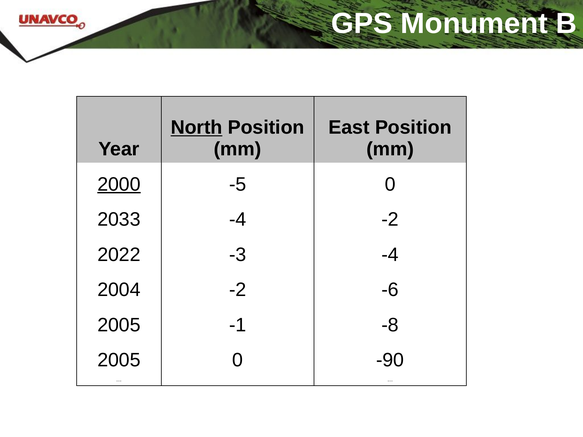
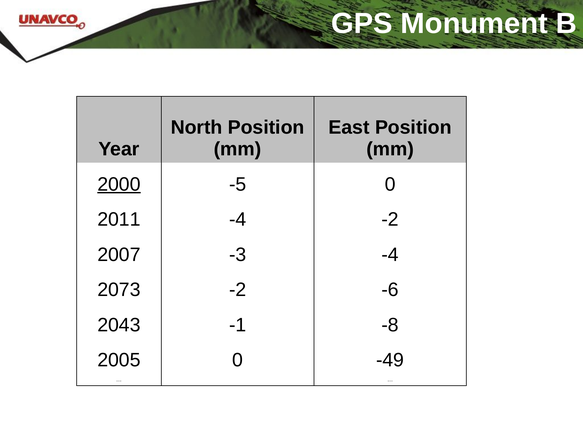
North underline: present -> none
2033: 2033 -> 2011
2022: 2022 -> 2007
2004: 2004 -> 2073
2005 at (119, 325): 2005 -> 2043
-90: -90 -> -49
